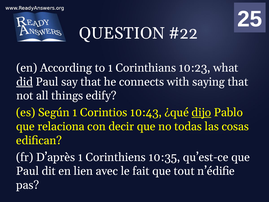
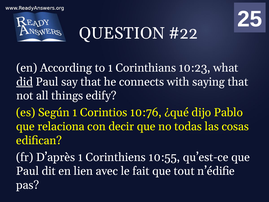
10:43: 10:43 -> 10:76
dijo underline: present -> none
10:35: 10:35 -> 10:55
